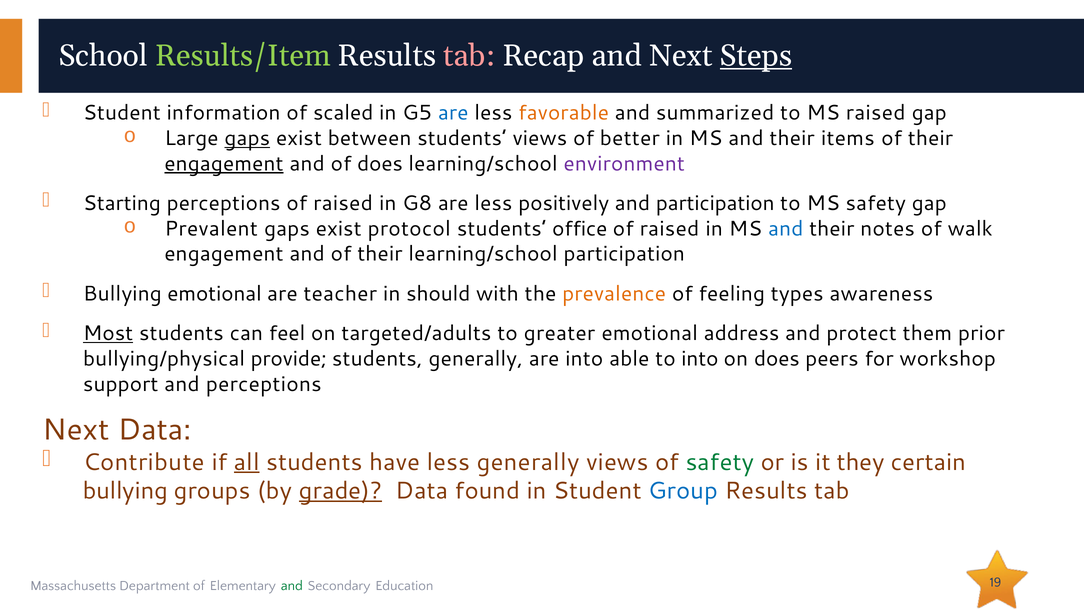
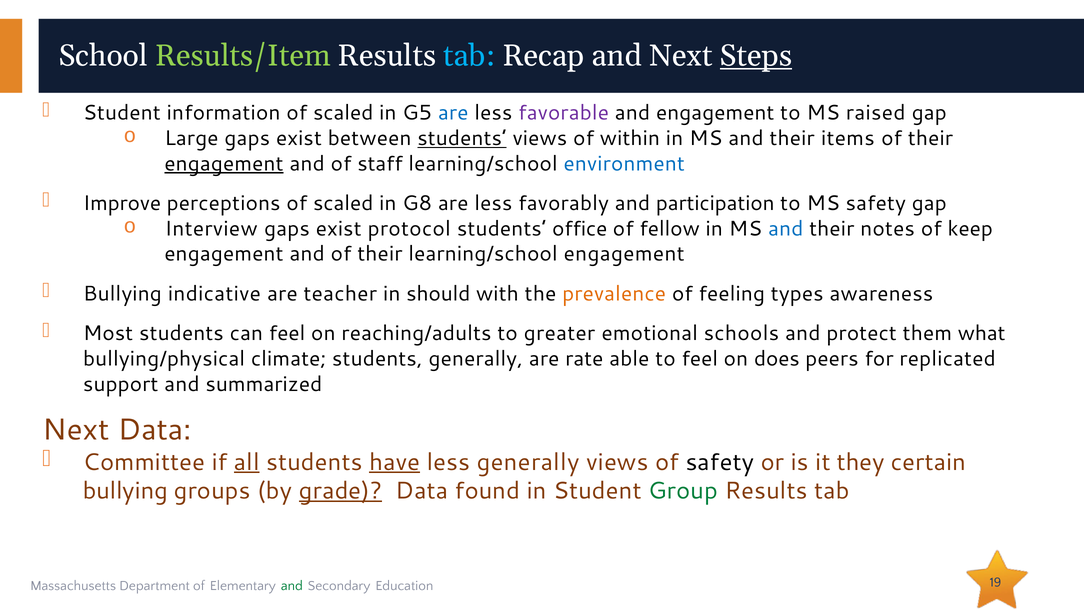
tab at (469, 56) colour: pink -> light blue
favorable colour: orange -> purple
and summarized: summarized -> engagement
gaps at (247, 138) underline: present -> none
students at (462, 138) underline: none -> present
better: better -> within
of does: does -> staff
environment colour: purple -> blue
Starting: Starting -> Improve
perceptions of raised: raised -> scaled
positively: positively -> favorably
Prevalent: Prevalent -> Interview
raised at (669, 229): raised -> fellow
walk: walk -> keep
learning/school participation: participation -> engagement
Bullying emotional: emotional -> indicative
Most underline: present -> none
targeted/adults: targeted/adults -> reaching/adults
address: address -> schools
prior: prior -> what
provide: provide -> climate
are into: into -> rate
to into: into -> feel
workshop: workshop -> replicated
and perceptions: perceptions -> summarized
Contribute: Contribute -> Committee
have underline: none -> present
safety at (720, 462) colour: green -> black
Group colour: blue -> green
